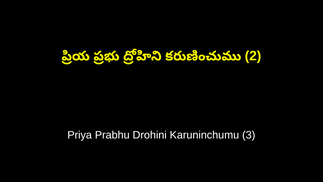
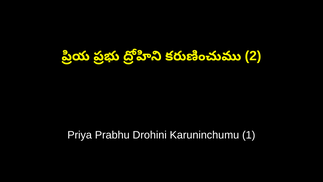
3: 3 -> 1
